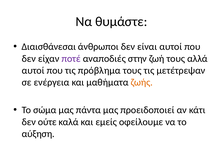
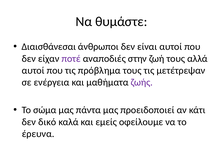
ζωής colour: orange -> purple
ούτε: ούτε -> δικό
αύξηση: αύξηση -> έρευνα
